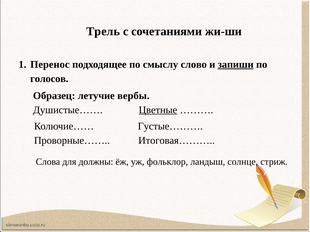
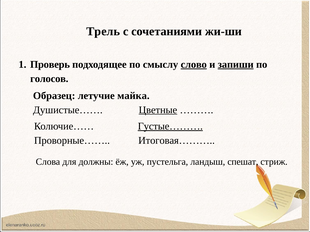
Перенос: Перенос -> Проверь
слово underline: none -> present
вербы: вербы -> майка
Густые……… underline: none -> present
фольклор: фольклор -> пустельга
солнце: солнце -> спешат
